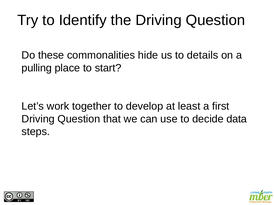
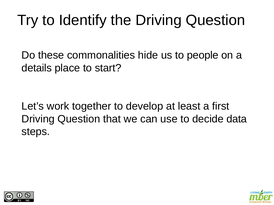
details: details -> people
pulling: pulling -> details
